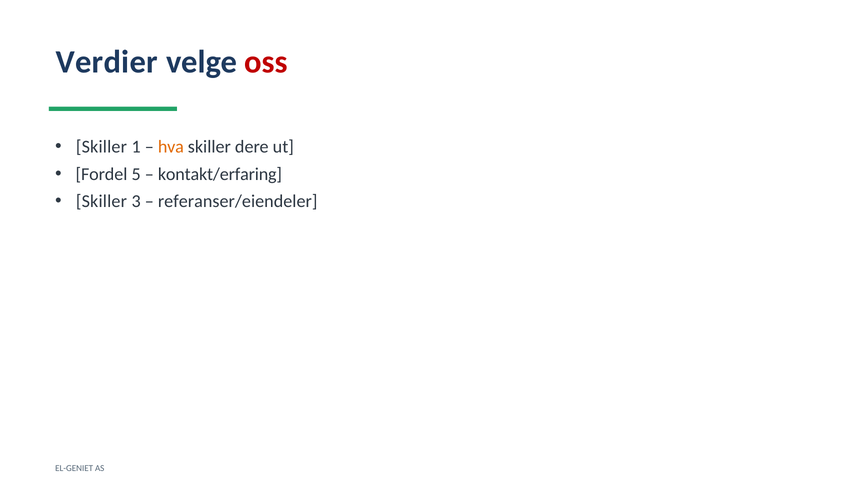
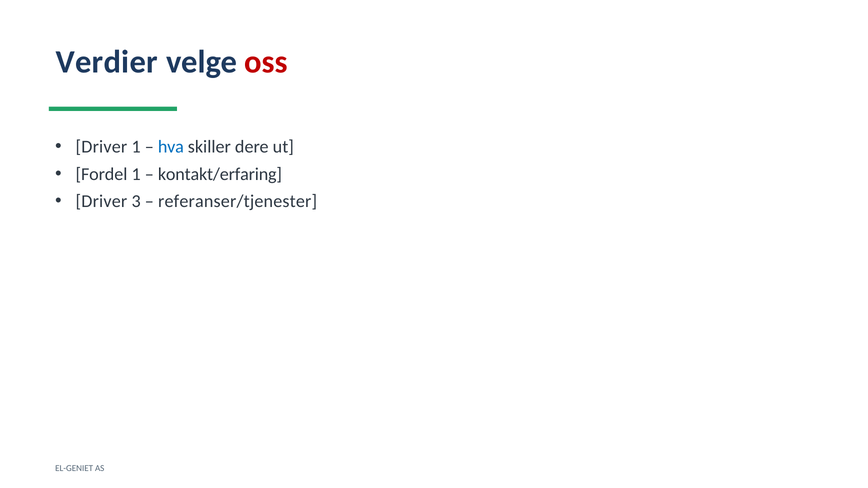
Skiller at (101, 147): Skiller -> Driver
hva colour: orange -> blue
Fordel 5: 5 -> 1
Skiller at (101, 201): Skiller -> Driver
referanser/eiendeler: referanser/eiendeler -> referanser/tjenester
